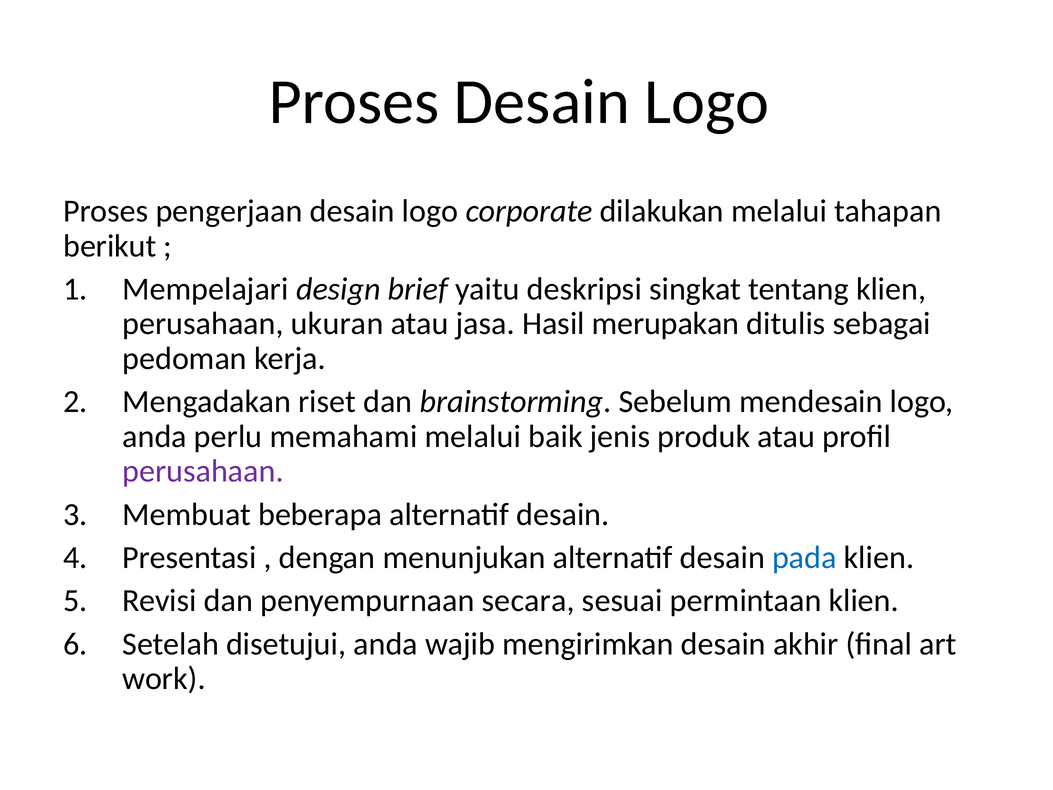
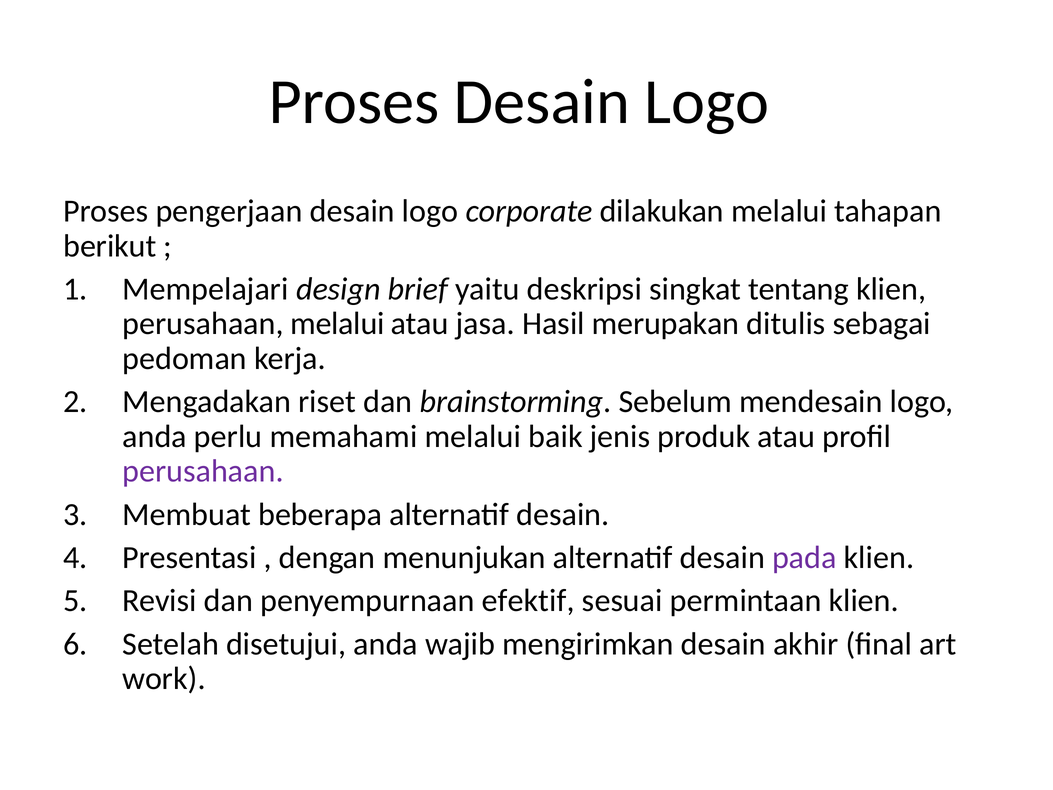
perusahaan ukuran: ukuran -> melalui
pada colour: blue -> purple
secara: secara -> efektif
